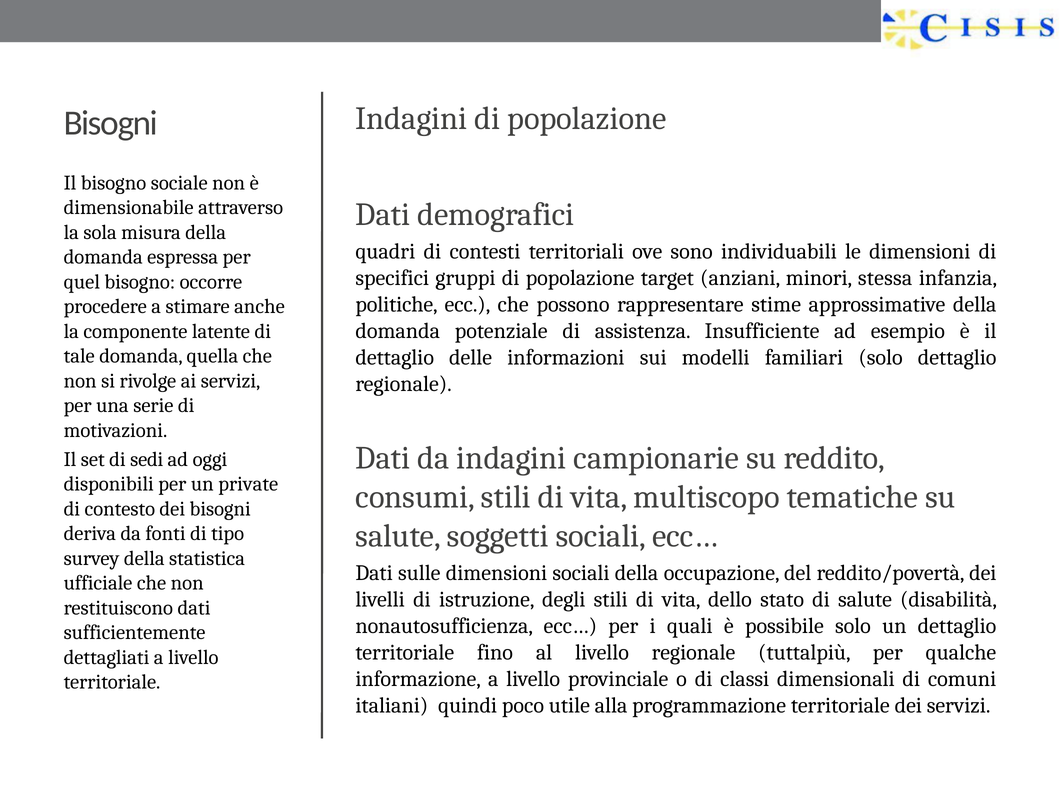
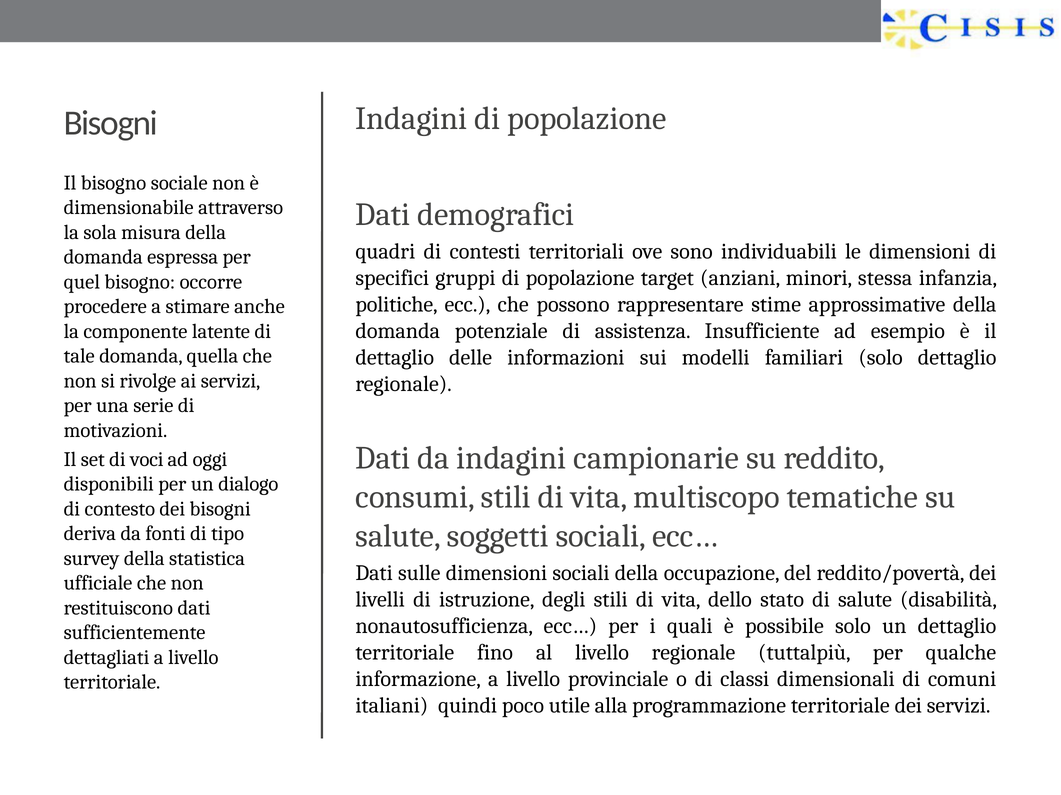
sedi: sedi -> voci
private: private -> dialogo
